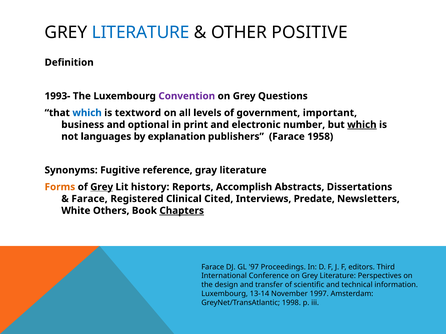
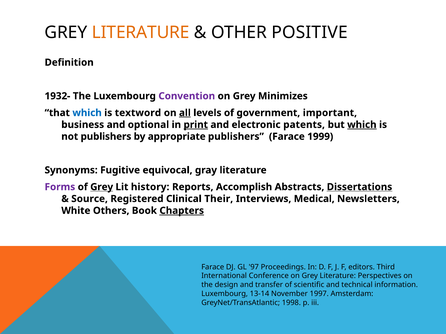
LITERATURE at (141, 32) colour: blue -> orange
1993-: 1993- -> 1932-
Questions: Questions -> Minimizes
all underline: none -> present
print underline: none -> present
number: number -> patents
not languages: languages -> publishers
explanation: explanation -> appropriate
1958: 1958 -> 1999
reference: reference -> equivocal
Forms colour: orange -> purple
Dissertations underline: none -> present
Farace at (90, 199): Farace -> Source
Cited: Cited -> Their
Predate: Predate -> Medical
